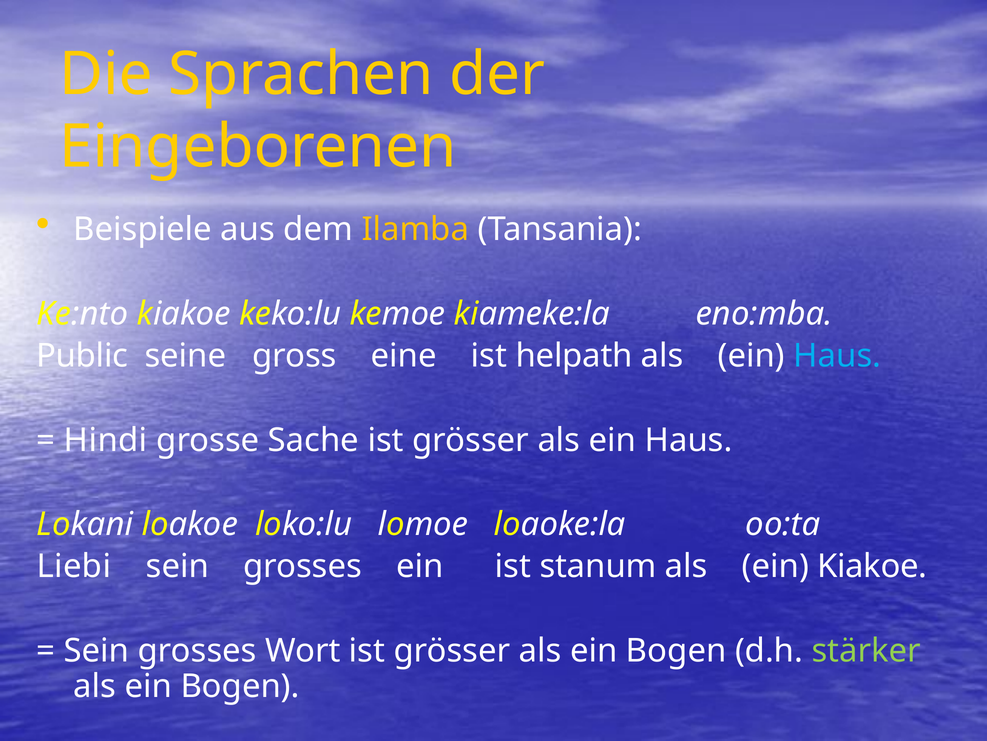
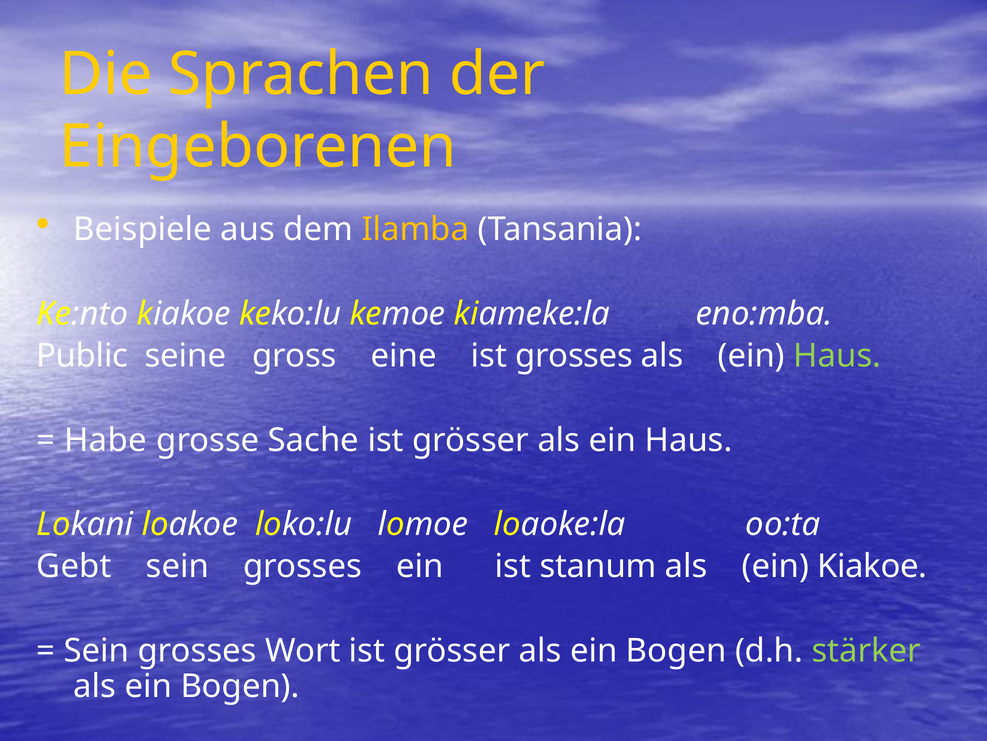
ist helpath: helpath -> grosses
Haus at (837, 356) colour: light blue -> light green
Hindi: Hindi -> Habe
Liebi: Liebi -> Gebt
